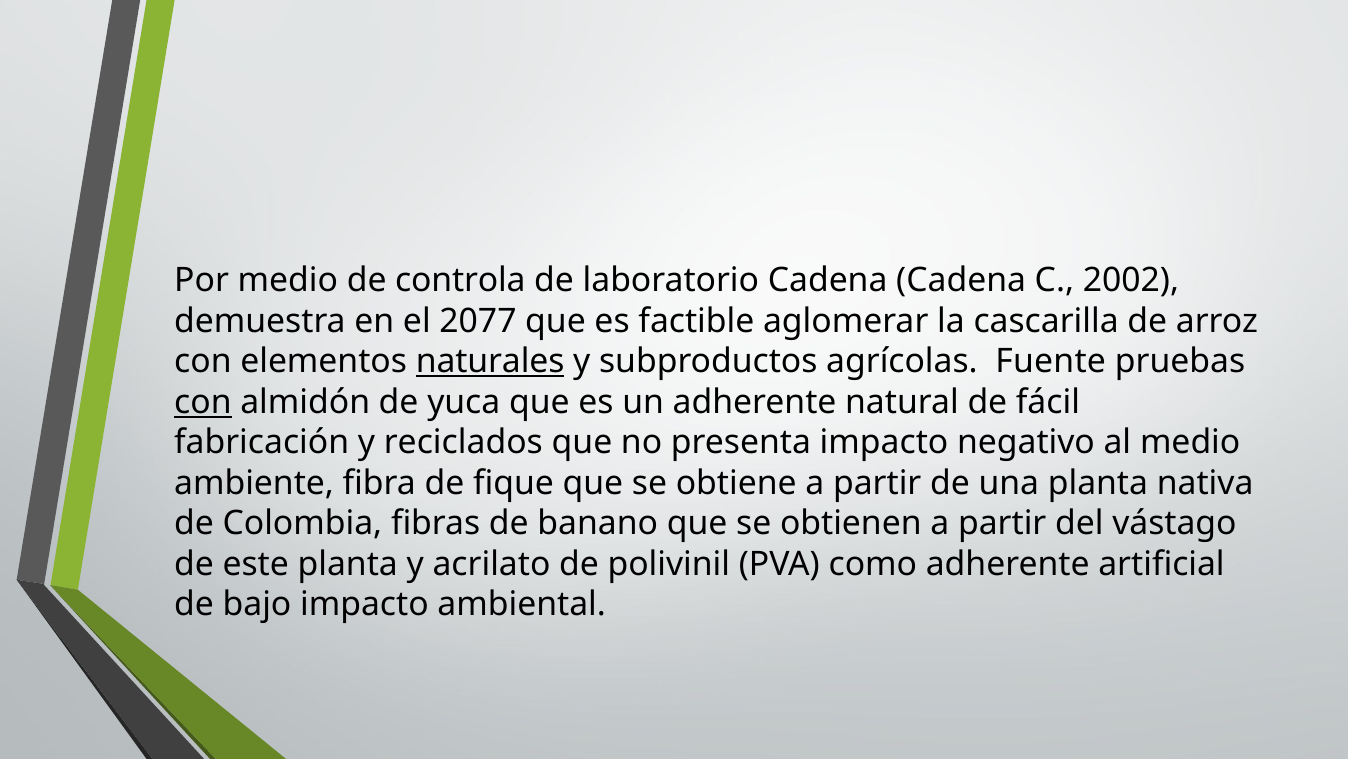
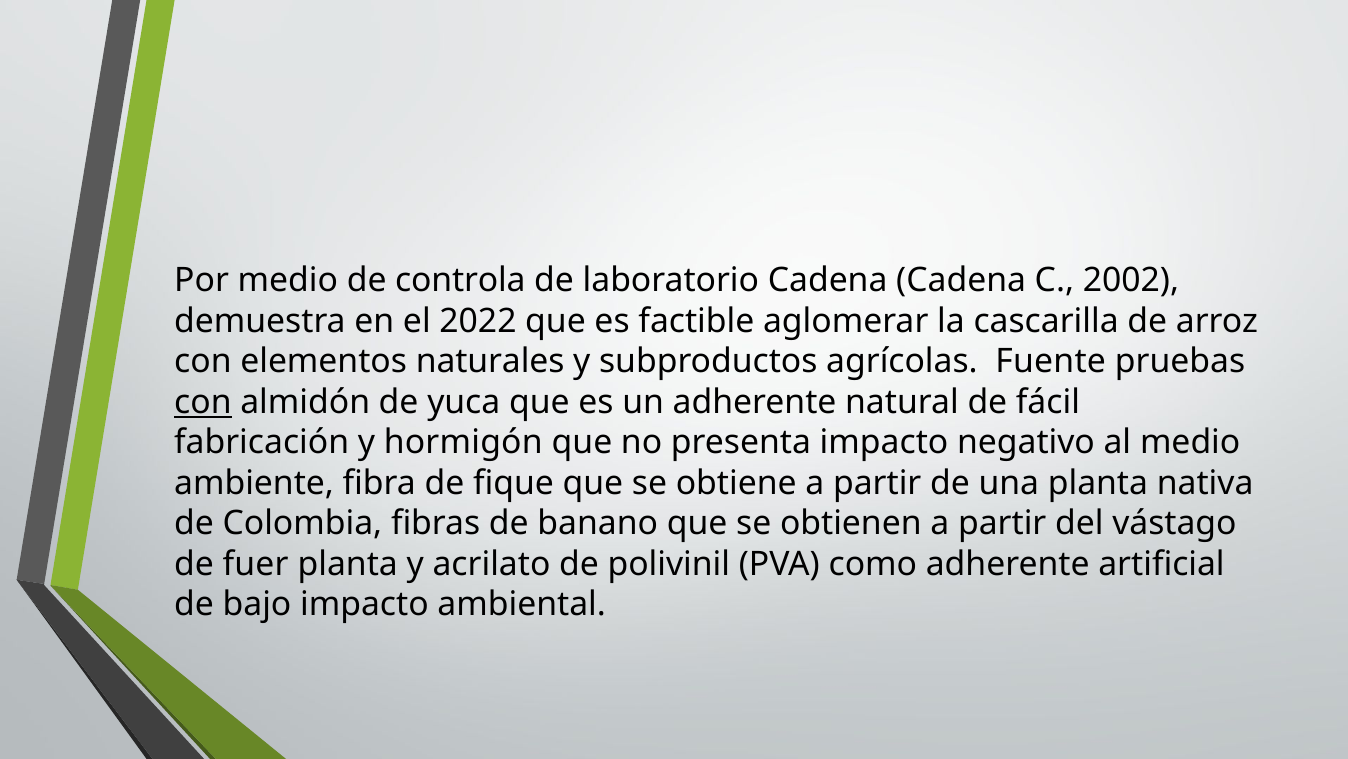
2077: 2077 -> 2022
naturales underline: present -> none
reciclados: reciclados -> hormigón
este: este -> fuer
